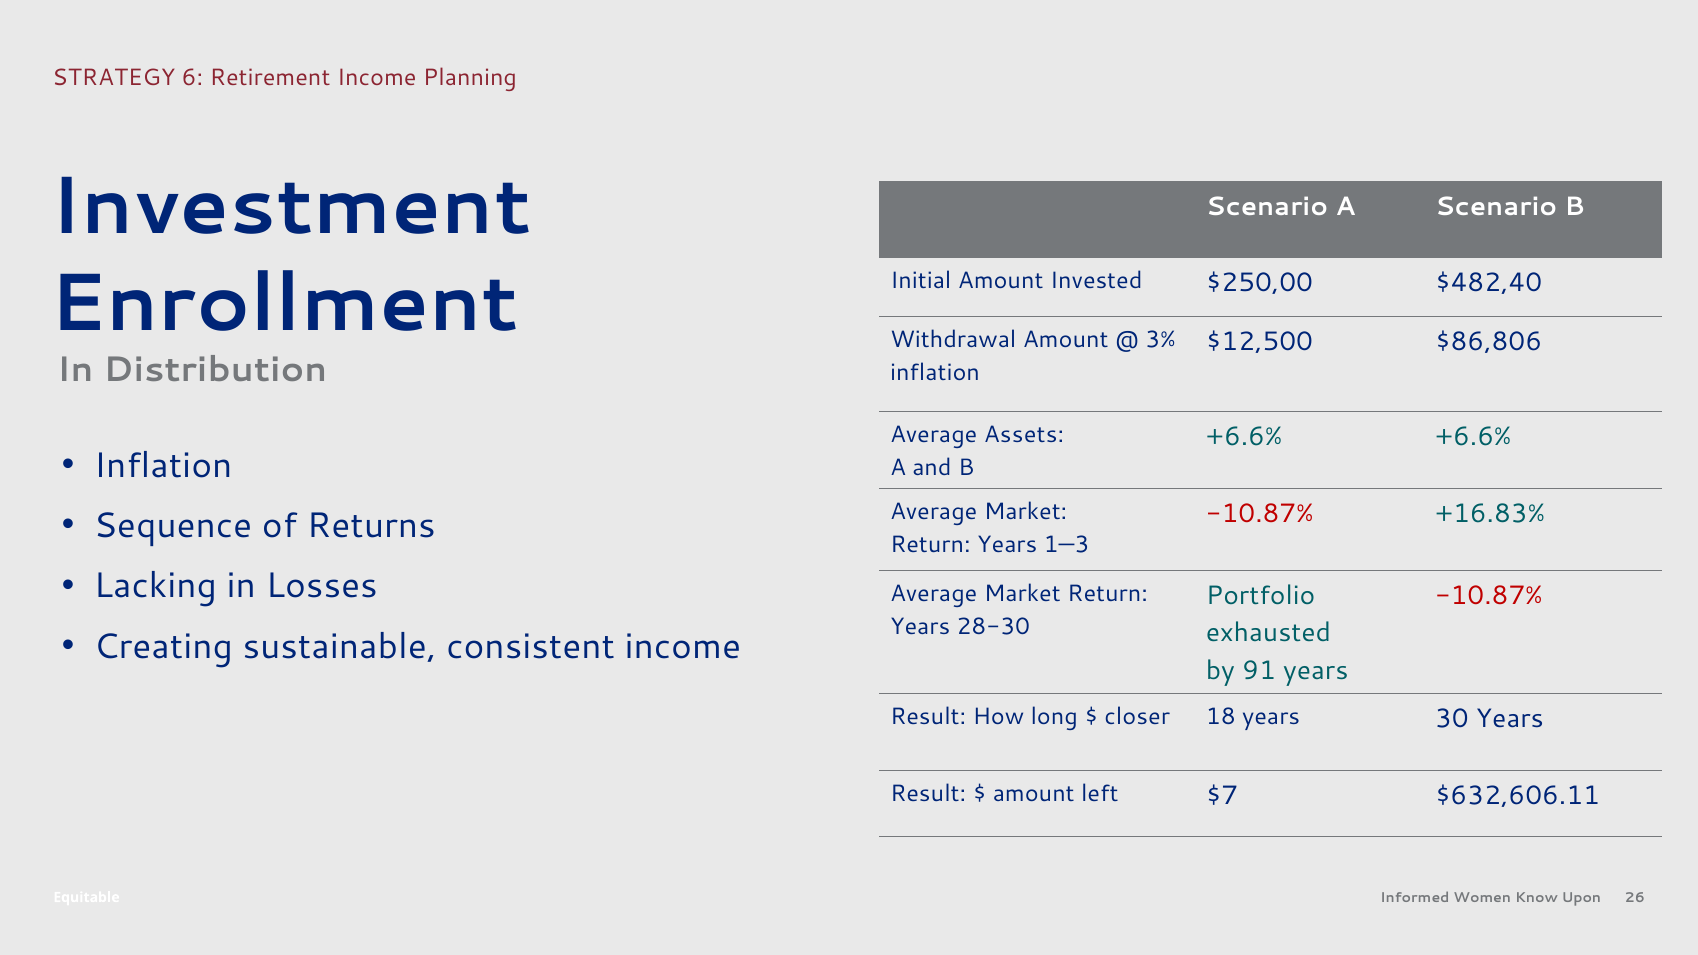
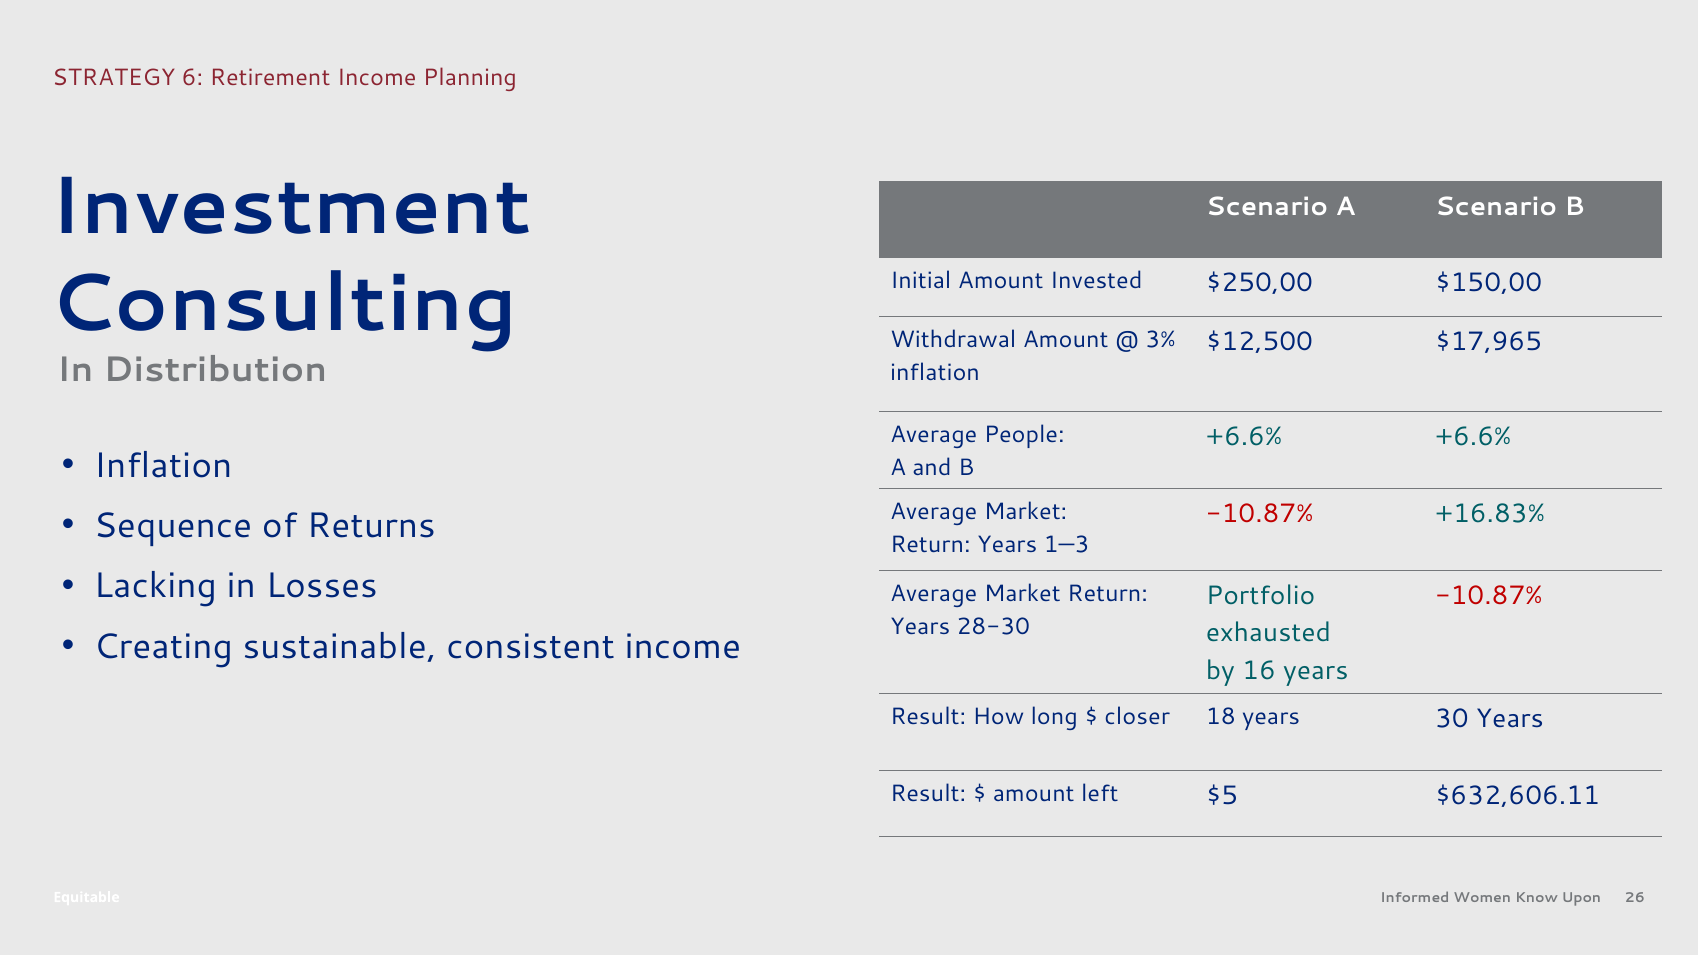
$482,40: $482,40 -> $150,00
Enrollment: Enrollment -> Consulting
$86,806: $86,806 -> $17,965
Assets: Assets -> People
91: 91 -> 16
$7: $7 -> $5
